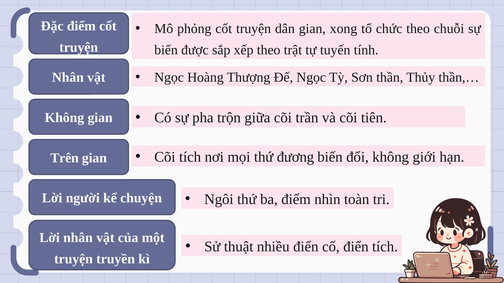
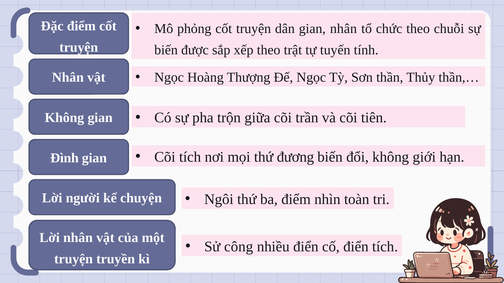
gian xong: xong -> nhân
Trên: Trên -> Đình
thuật: thuật -> công
